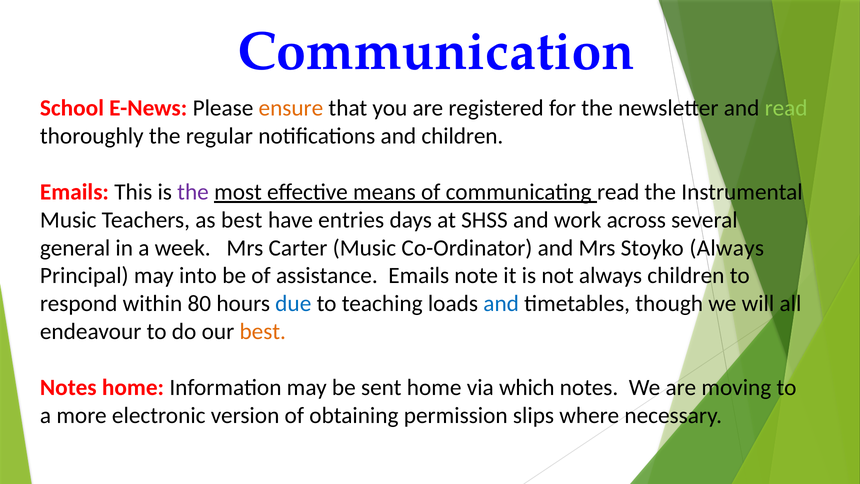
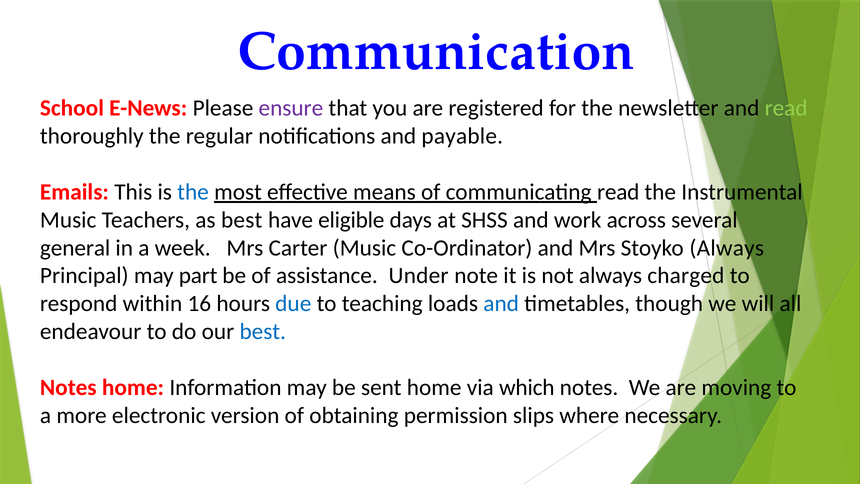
ensure colour: orange -> purple
and children: children -> payable
the at (193, 192) colour: purple -> blue
entries: entries -> eligible
into: into -> part
assistance Emails: Emails -> Under
always children: children -> charged
80: 80 -> 16
best at (263, 332) colour: orange -> blue
